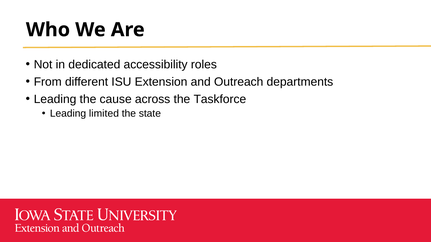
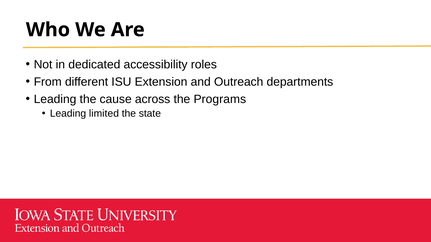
Taskforce: Taskforce -> Programs
